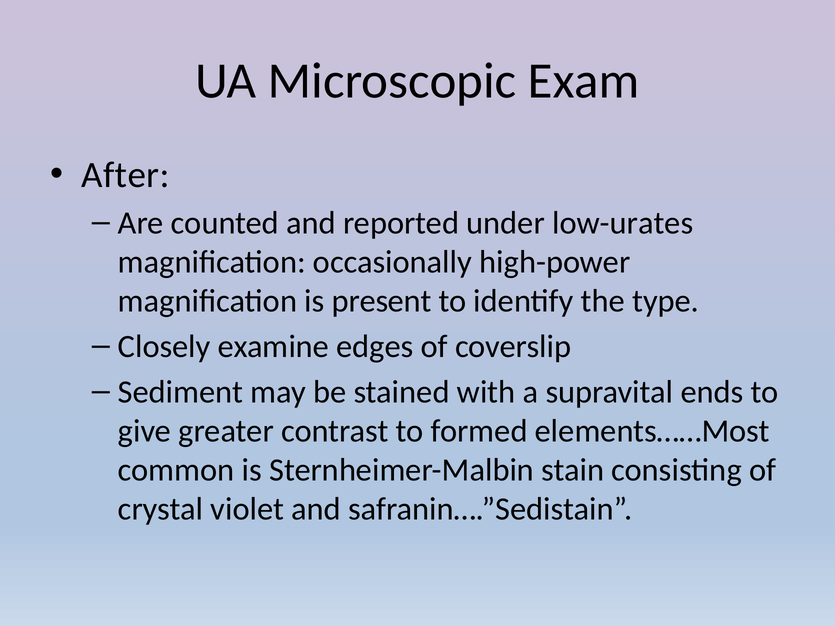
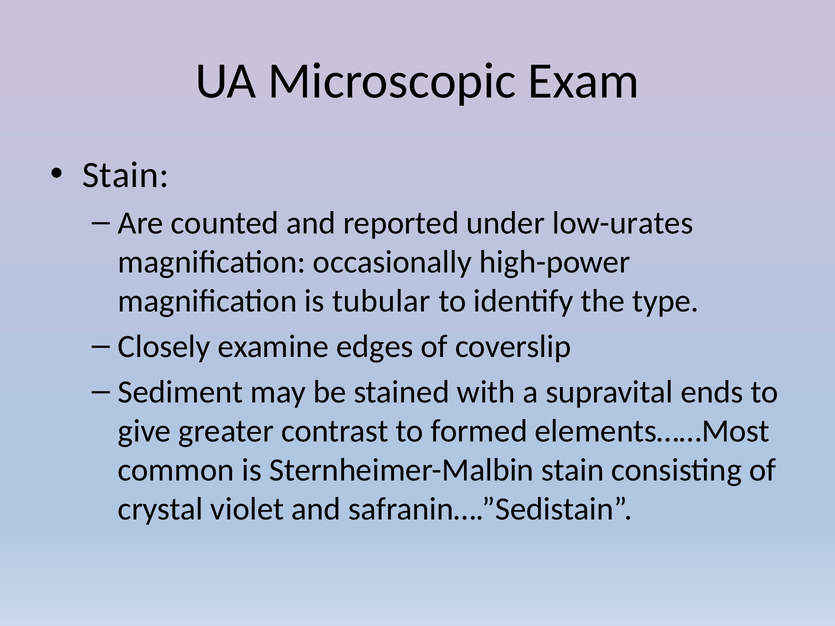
After at (125, 175): After -> Stain
present: present -> tubular
